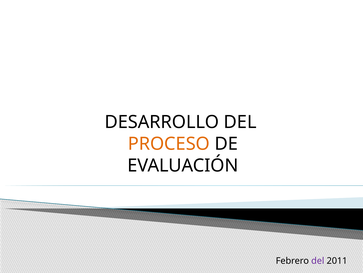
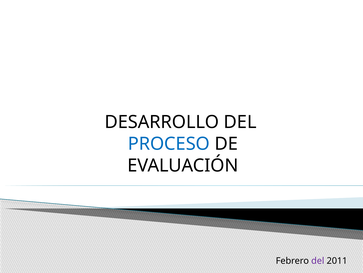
PROCESO colour: orange -> blue
